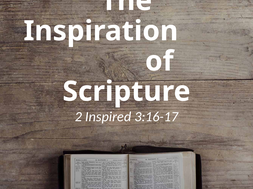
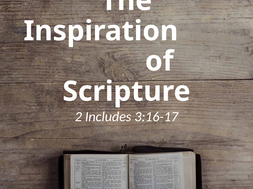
Inspired: Inspired -> Includes
